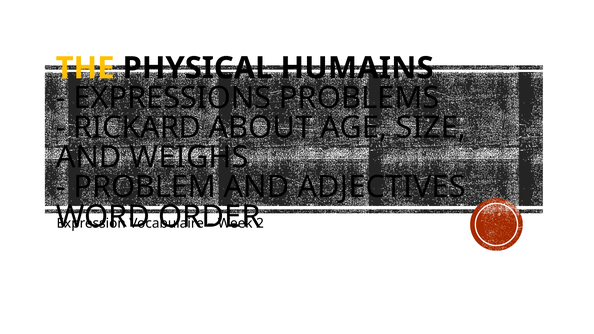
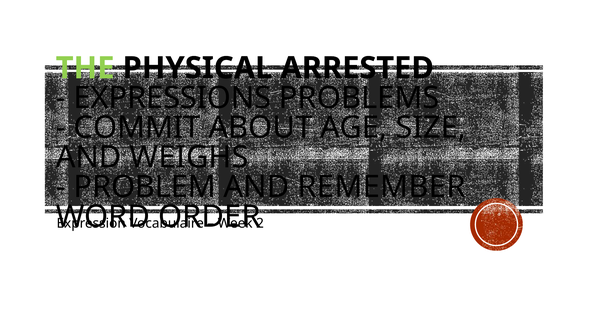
THE colour: yellow -> light green
HUMAINS: HUMAINS -> ARRESTED
RICKARD: RICKARD -> COMMIT
ADJECTIVES: ADJECTIVES -> REMEMBER
